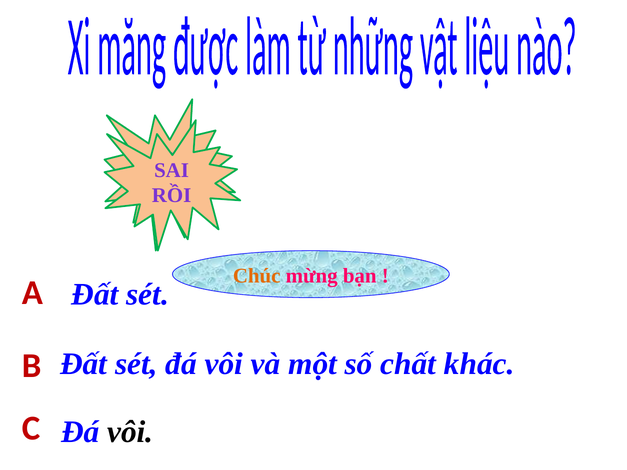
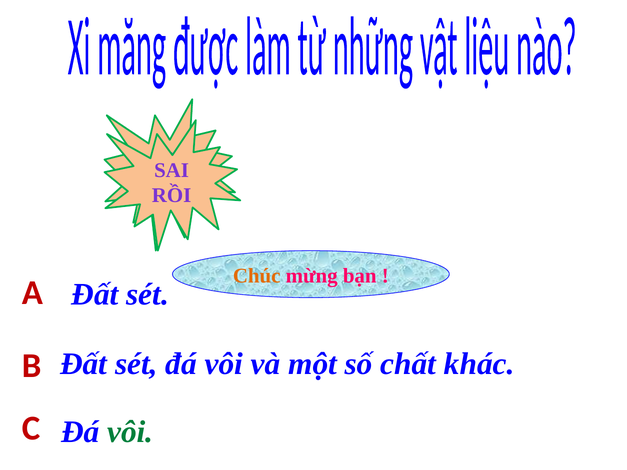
vôi at (130, 432) colour: black -> green
